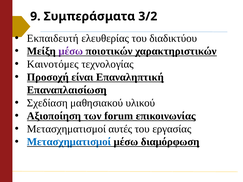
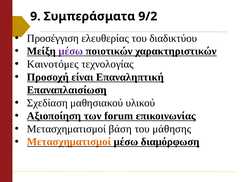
3/2: 3/2 -> 9/2
Εκπαιδευτή: Εκπαιδευτή -> Προσέγγιση
αυτές: αυτές -> βάση
εργασίας: εργασίας -> μάθησης
Μετασχηματισμοί at (69, 142) colour: blue -> orange
